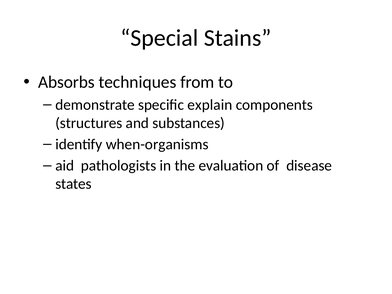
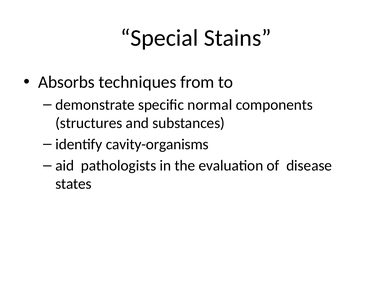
explain: explain -> normal
when-organisms: when-organisms -> cavity-organisms
